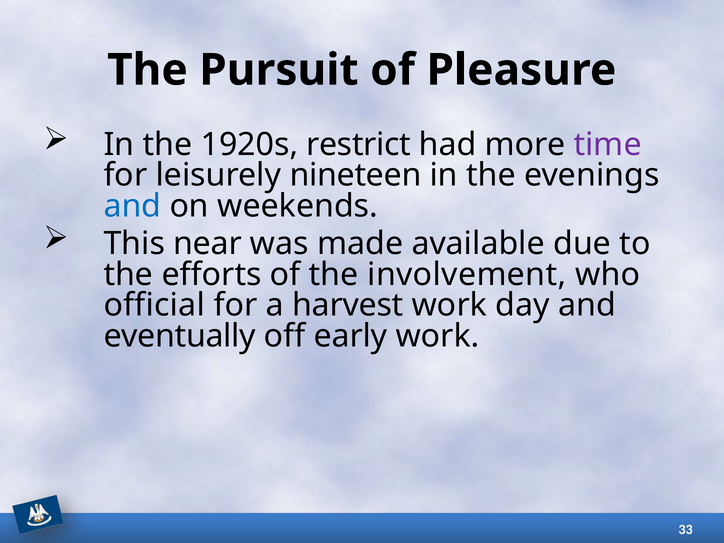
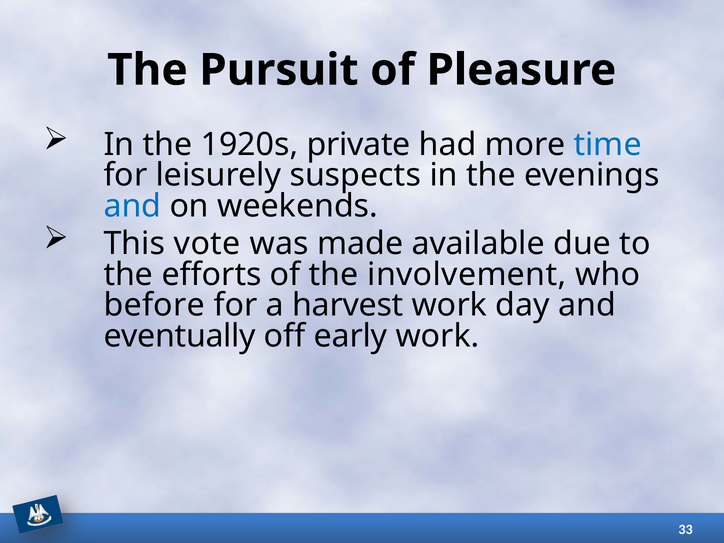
restrict: restrict -> private
time colour: purple -> blue
nineteen: nineteen -> suspects
near: near -> vote
official: official -> before
